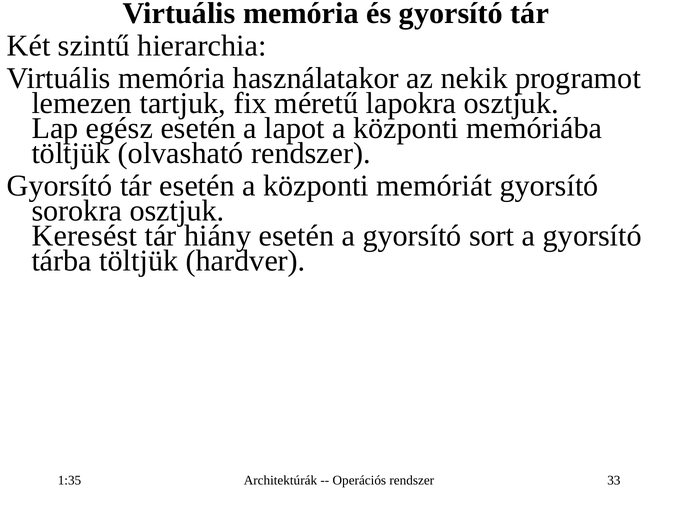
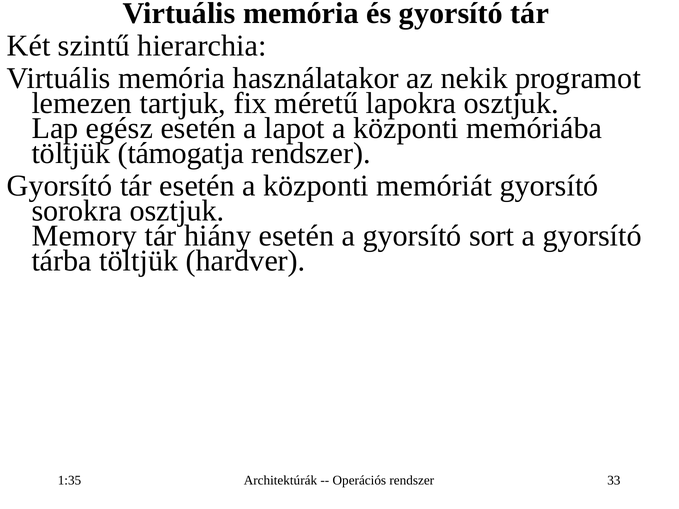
olvasható: olvasható -> támogatja
Keresést: Keresést -> Memory
